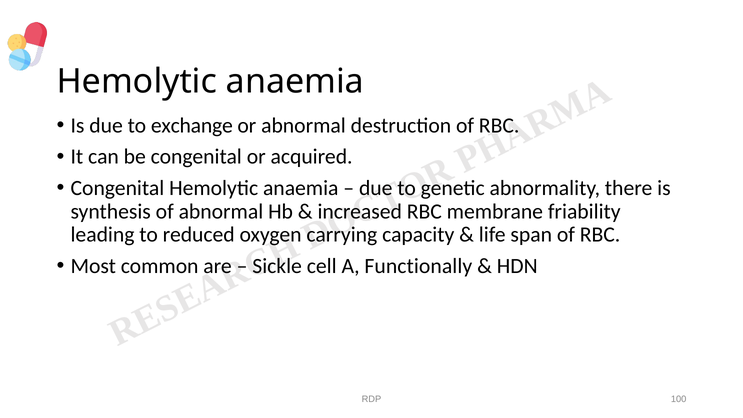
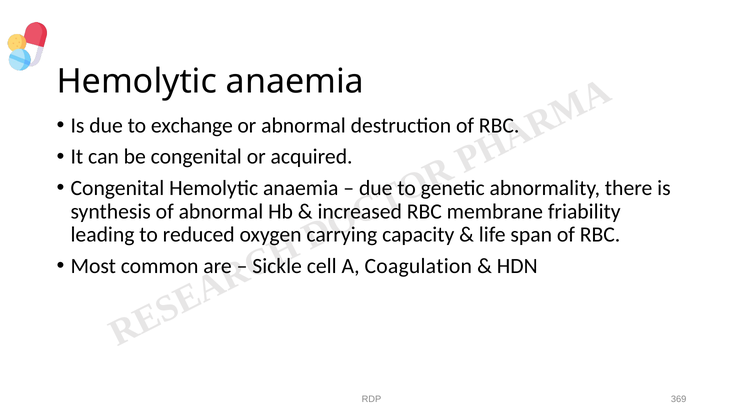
Functionally: Functionally -> Coagulation
100: 100 -> 369
